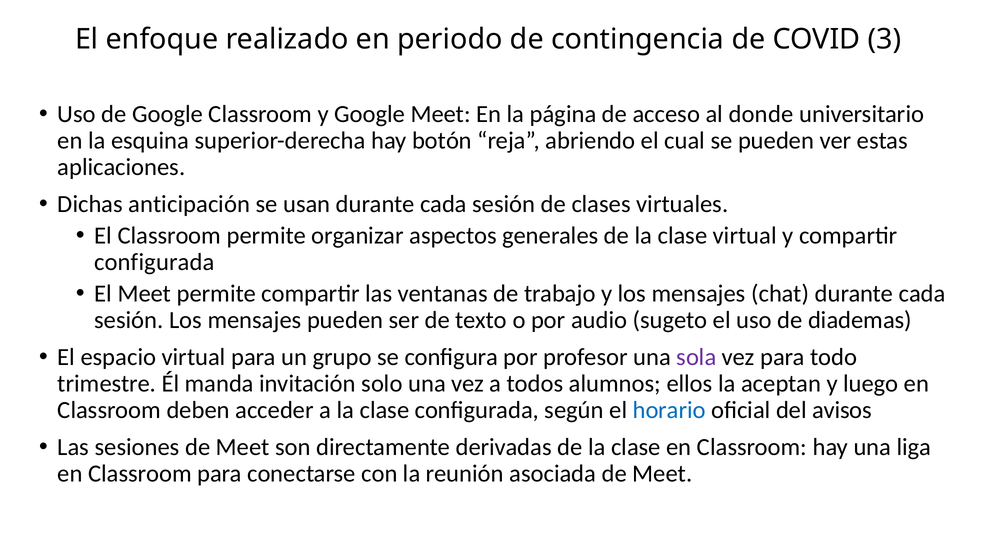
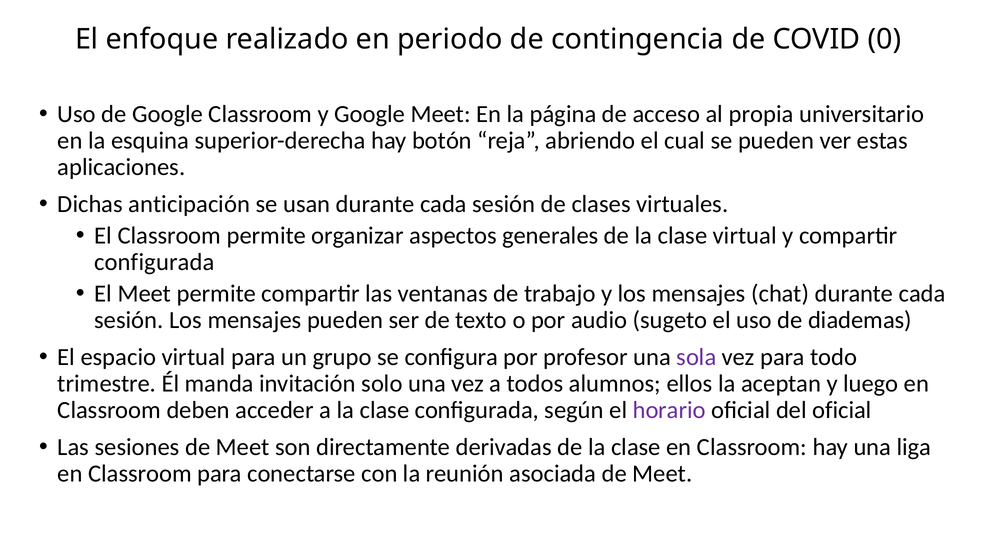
3: 3 -> 0
donde: donde -> propia
horario colour: blue -> purple
del avisos: avisos -> oficial
